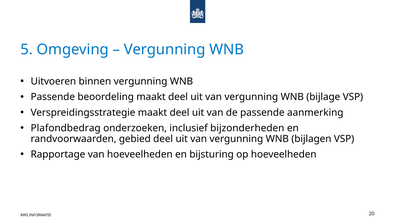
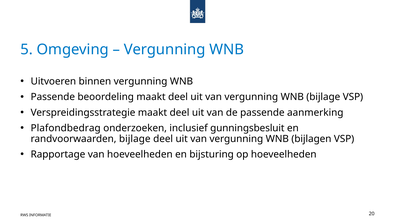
bijzonderheden: bijzonderheden -> gunningsbesluit
randvoorwaarden gebied: gebied -> bijlage
